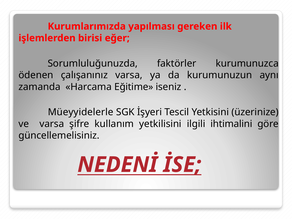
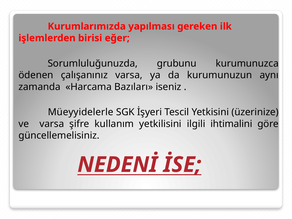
faktörler: faktörler -> grubunu
Eğitime: Eğitime -> Bazıları
